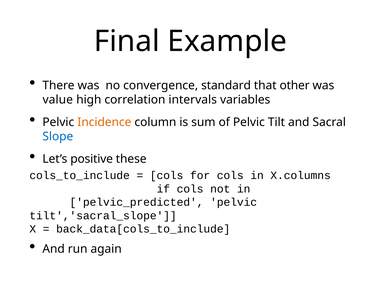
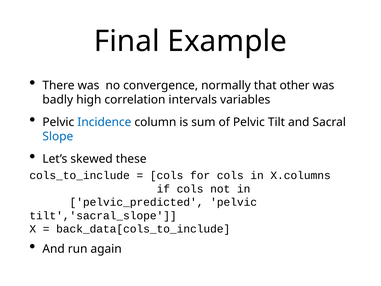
standard: standard -> normally
value: value -> badly
Incidence colour: orange -> blue
positive: positive -> skewed
